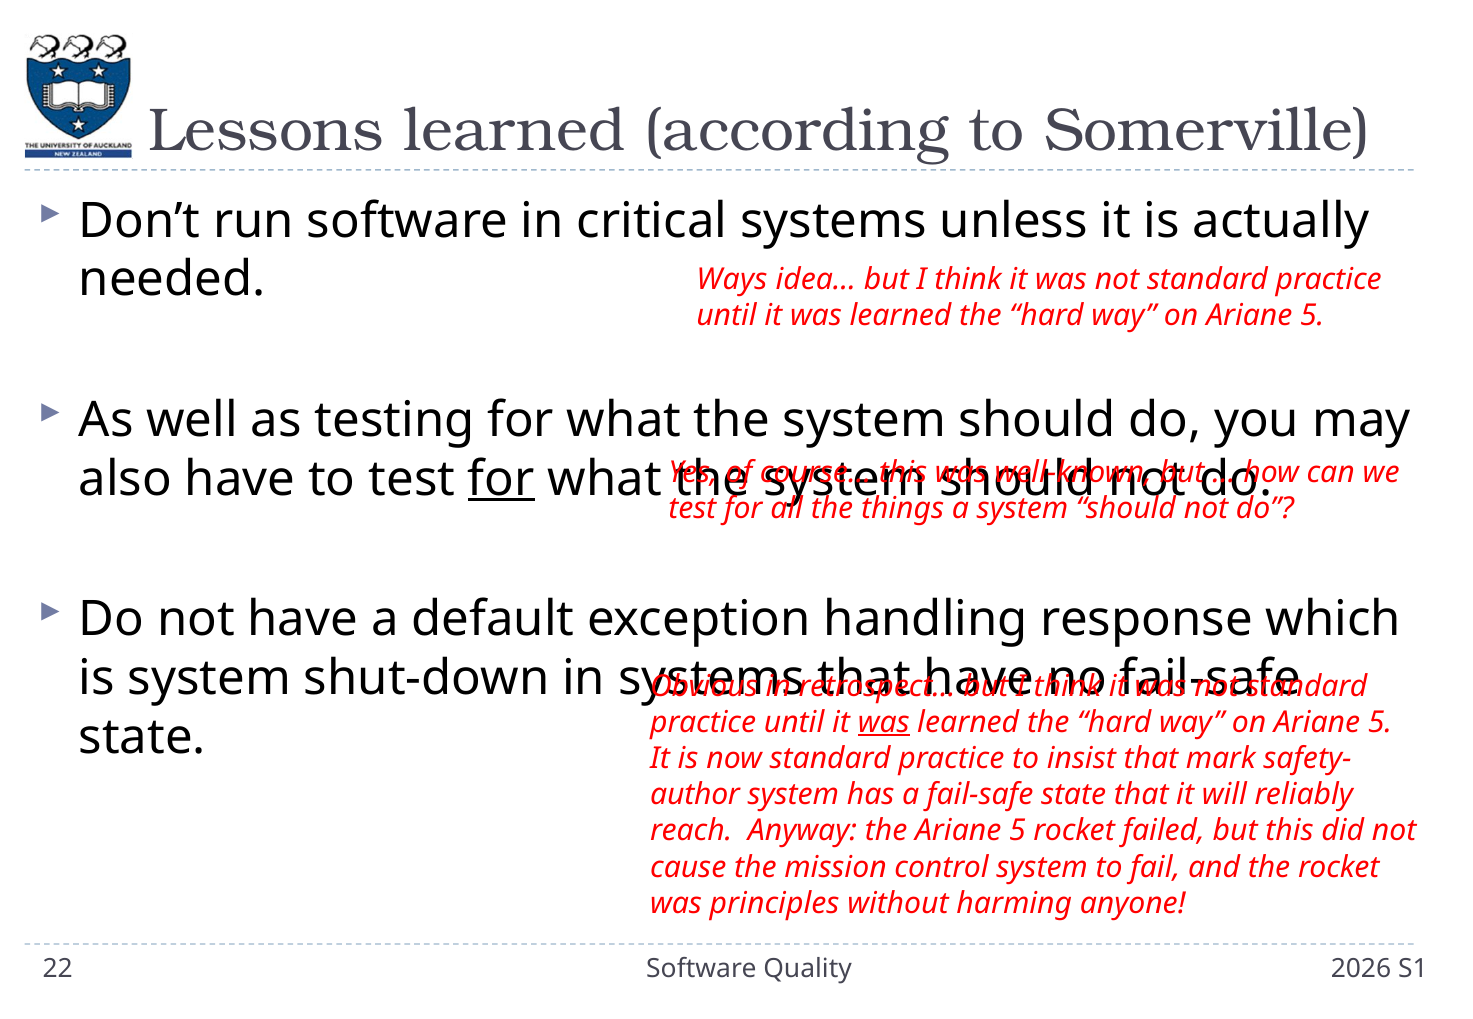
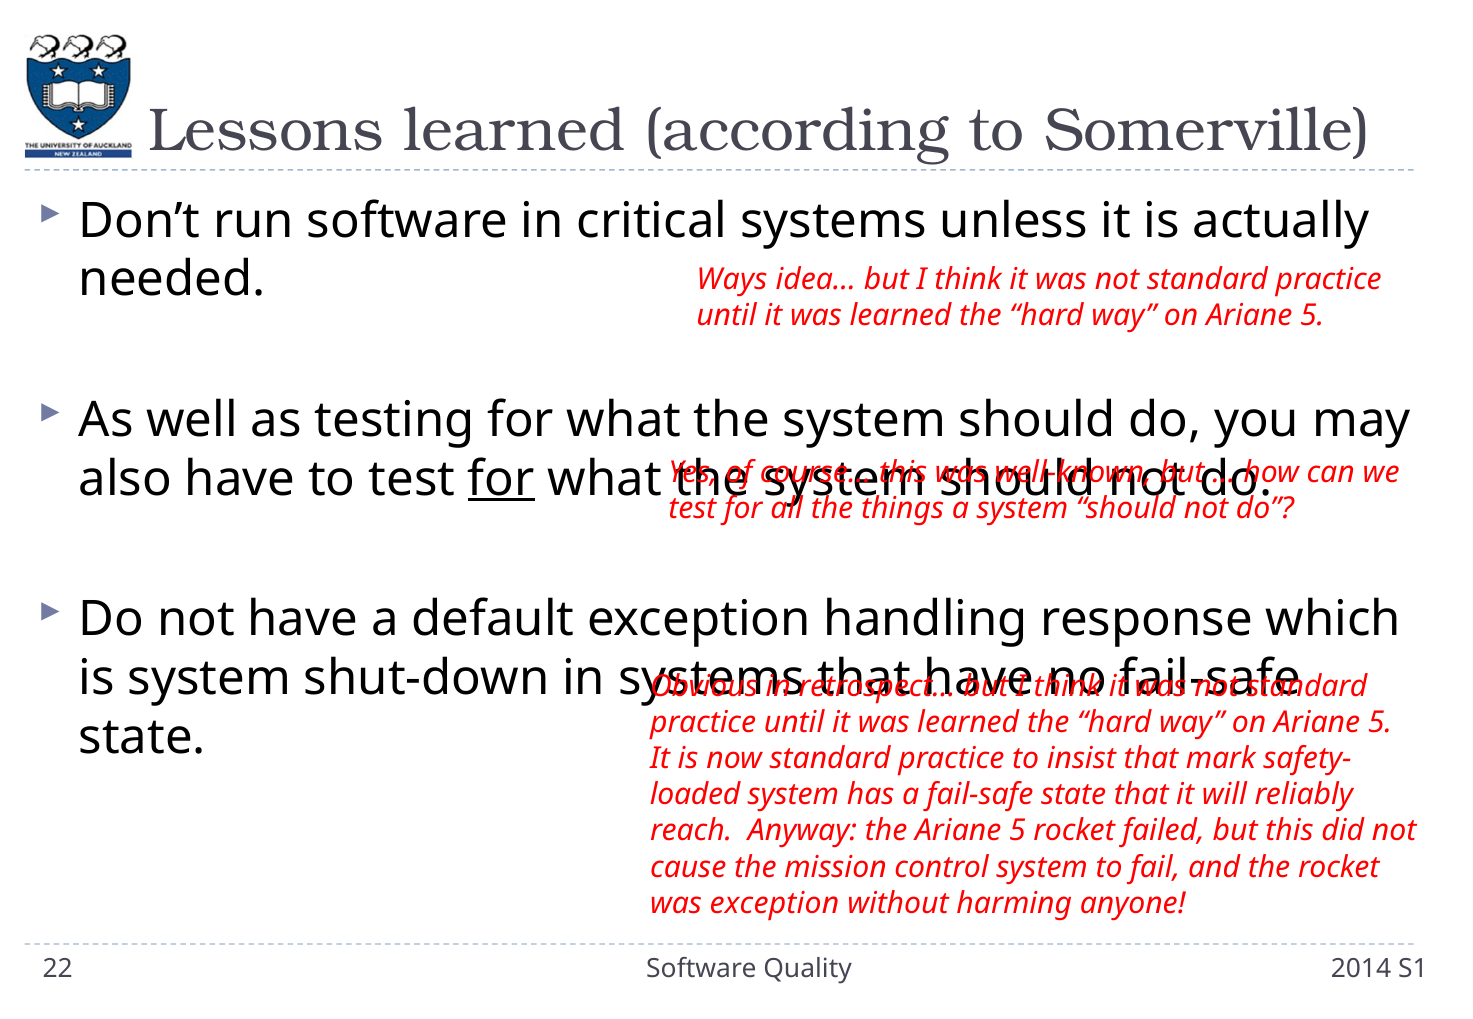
was at (884, 723) underline: present -> none
author: author -> loaded
was principles: principles -> exception
2026: 2026 -> 2014
